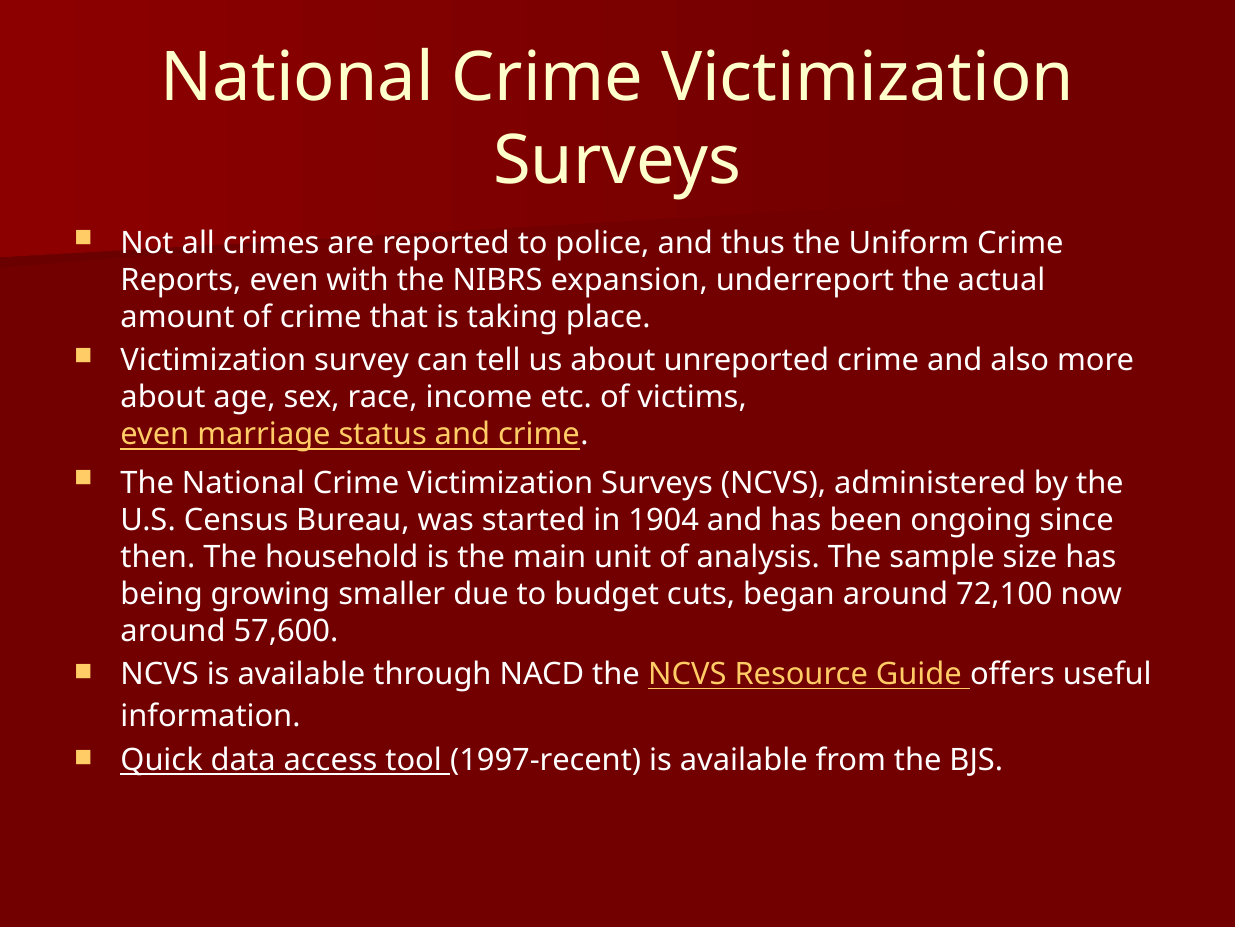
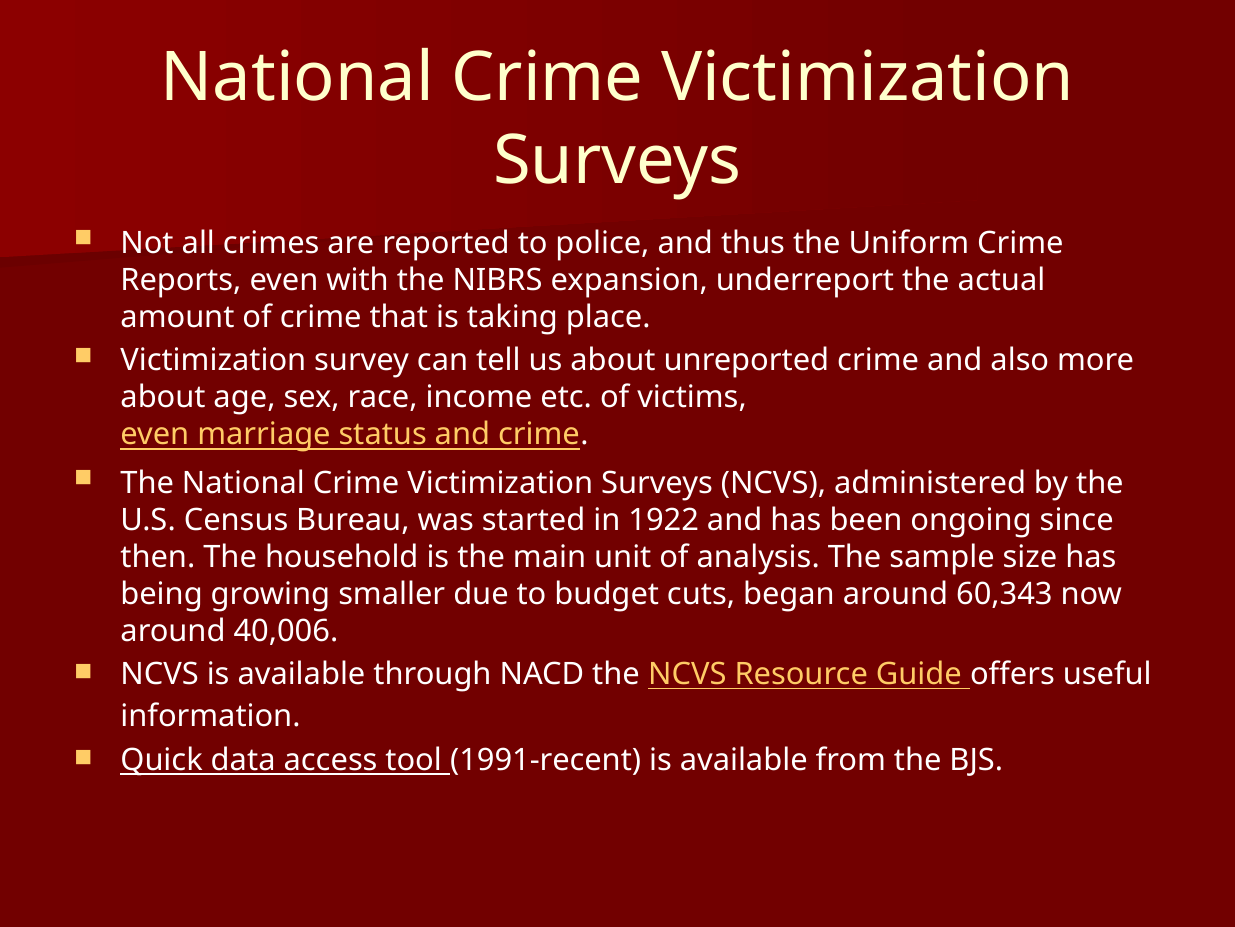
1904: 1904 -> 1922
72,100: 72,100 -> 60,343
57,600: 57,600 -> 40,006
1997-recent: 1997-recent -> 1991-recent
